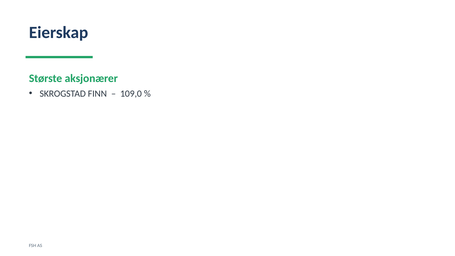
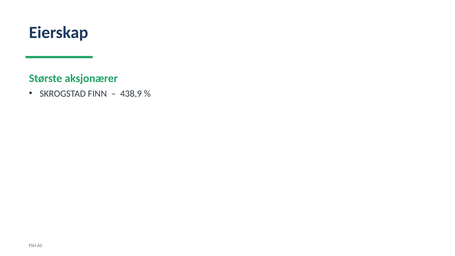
109,0: 109,0 -> 438,9
